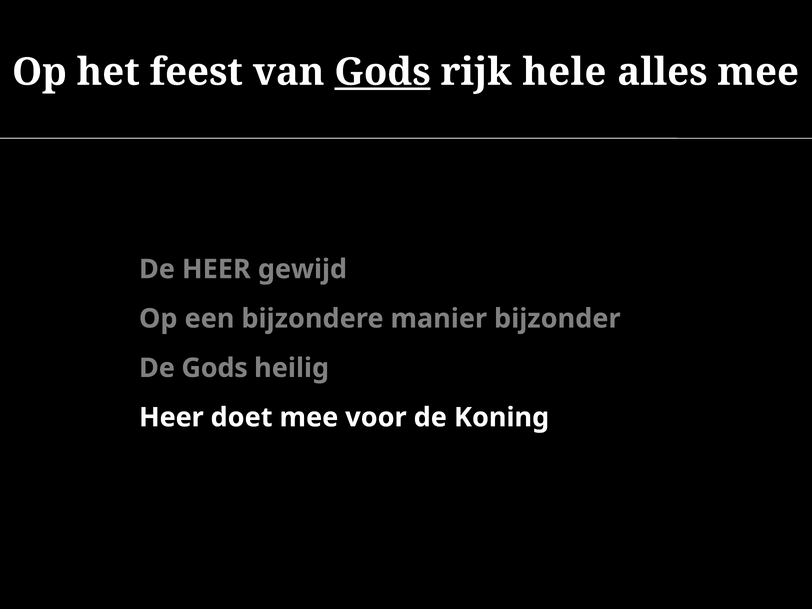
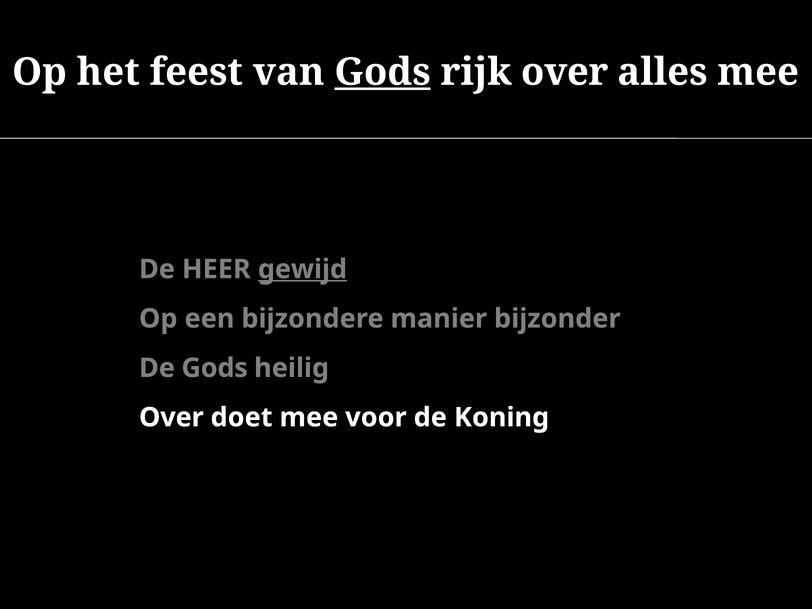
rijk hele: hele -> over
gewijd underline: none -> present
Heer at (171, 417): Heer -> Over
